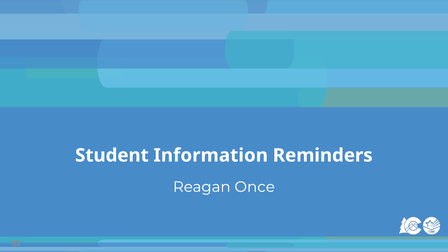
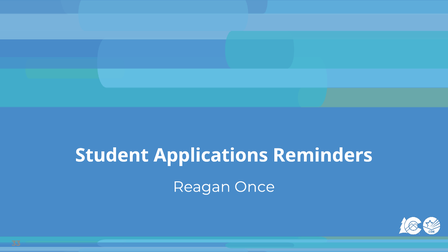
Information: Information -> Applications
